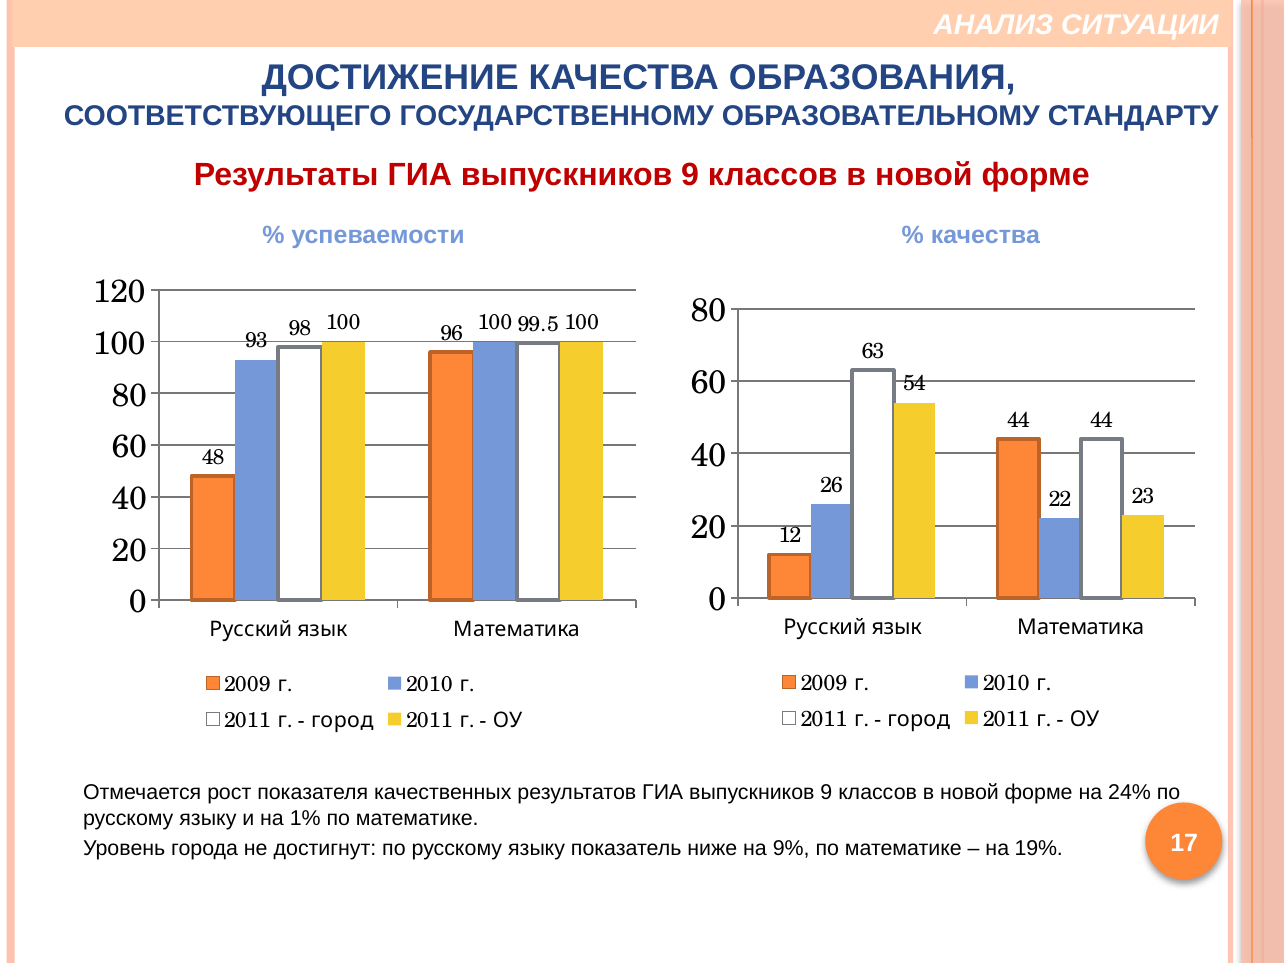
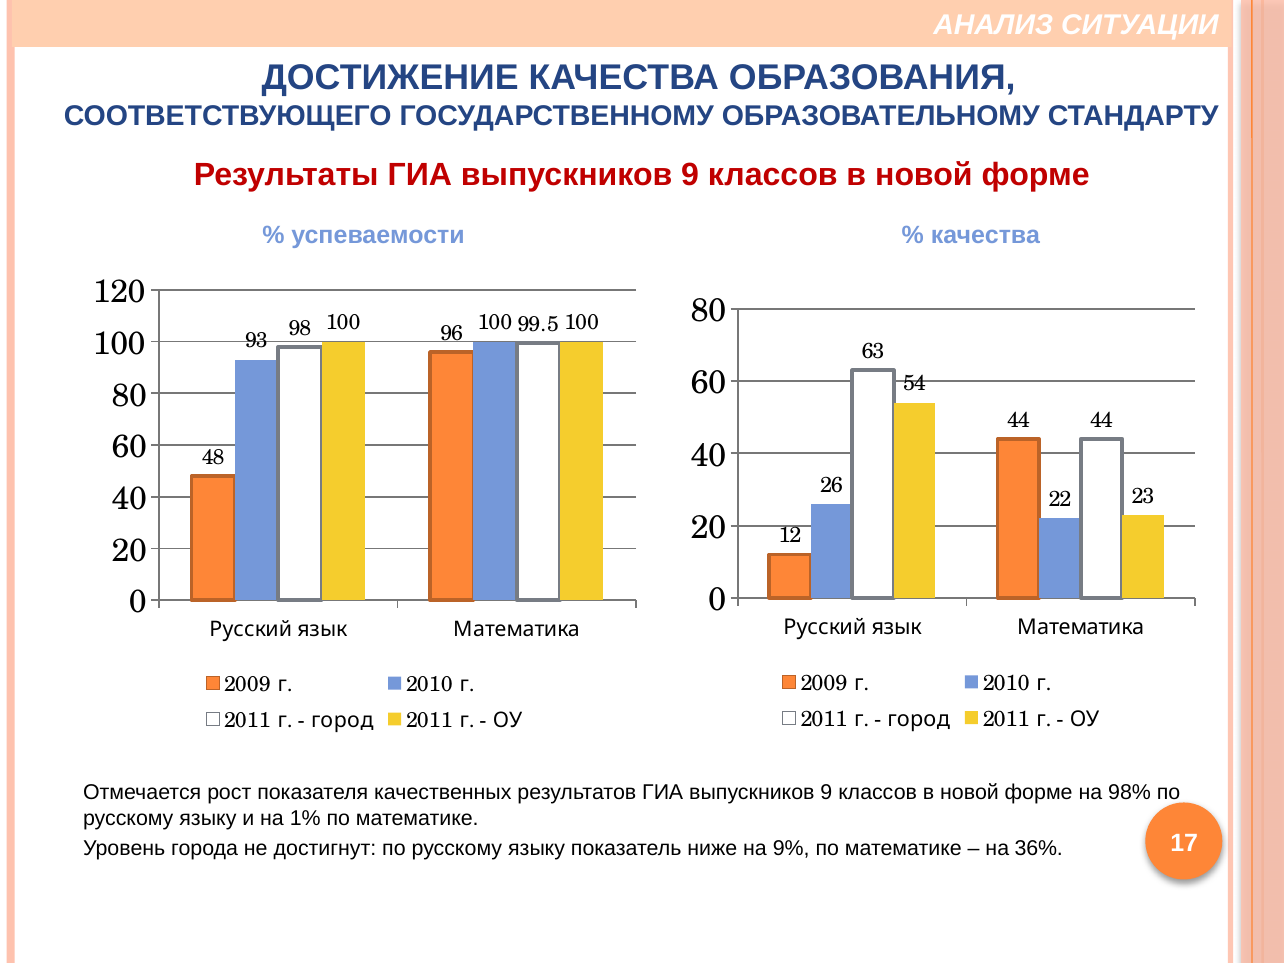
24%: 24% -> 98%
19%: 19% -> 36%
